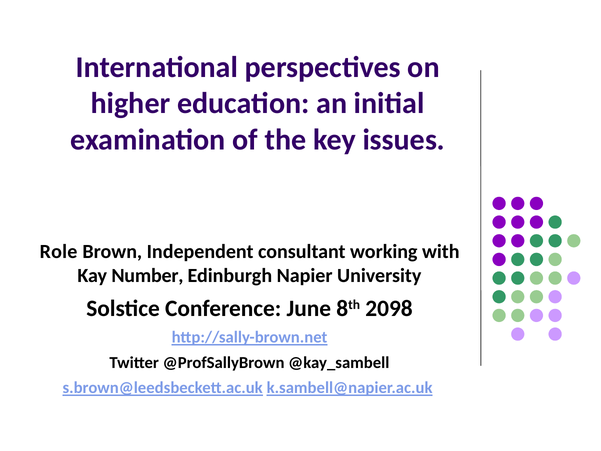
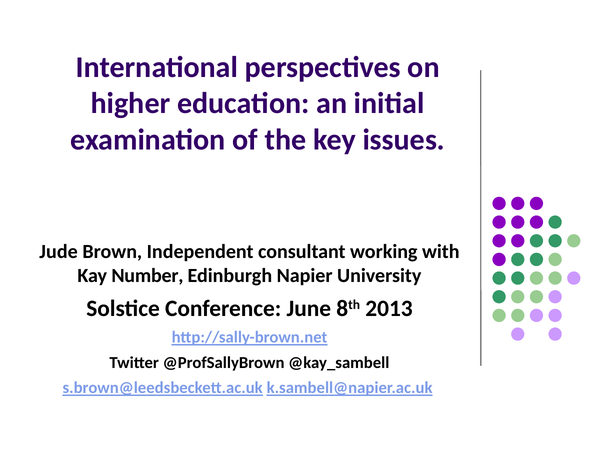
Role: Role -> Jude
2098: 2098 -> 2013
